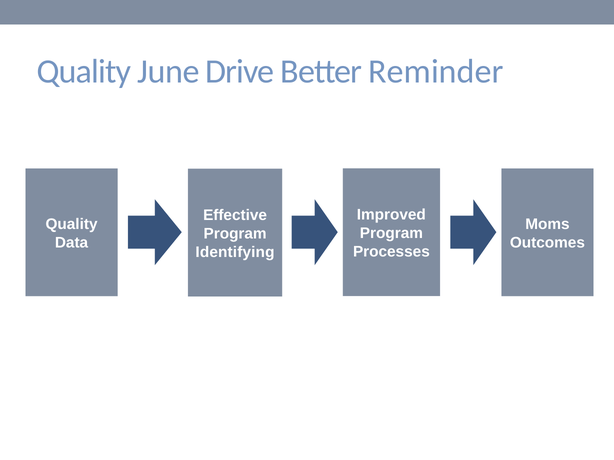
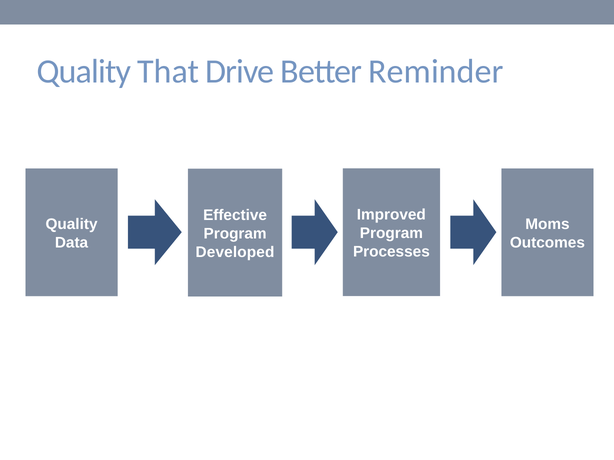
June: June -> That
Identifying: Identifying -> Developed
